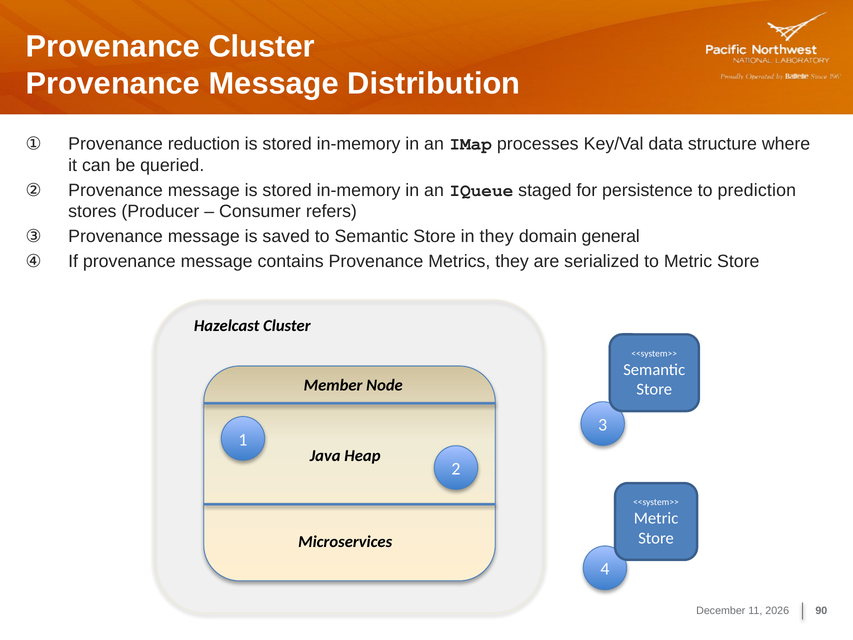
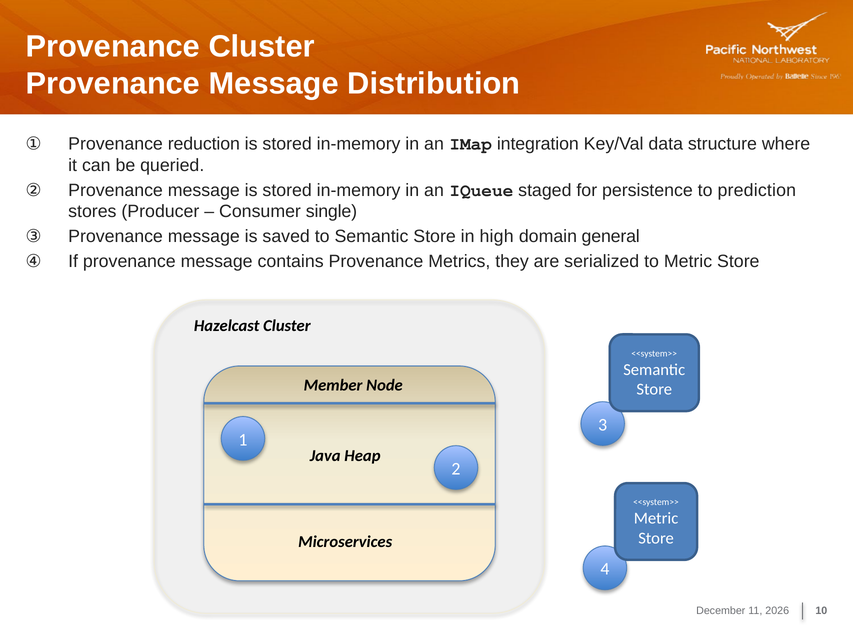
processes: processes -> integration
refers: refers -> single
in they: they -> high
90: 90 -> 10
